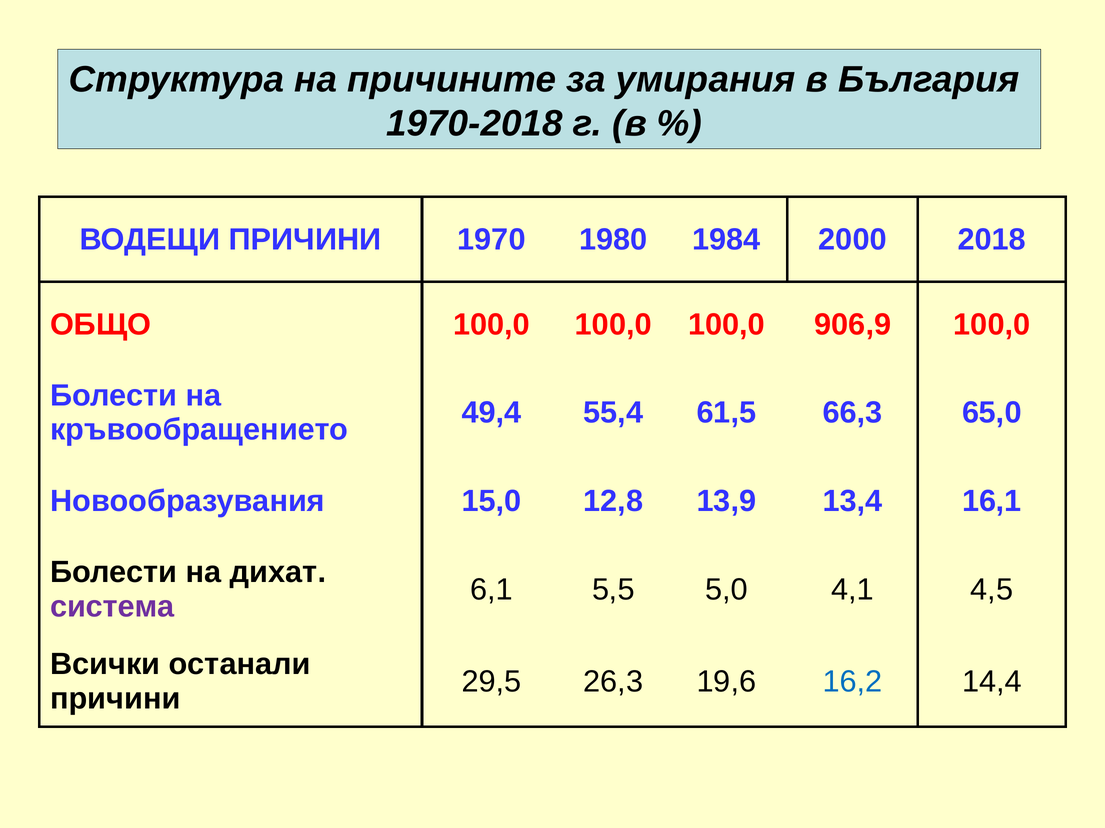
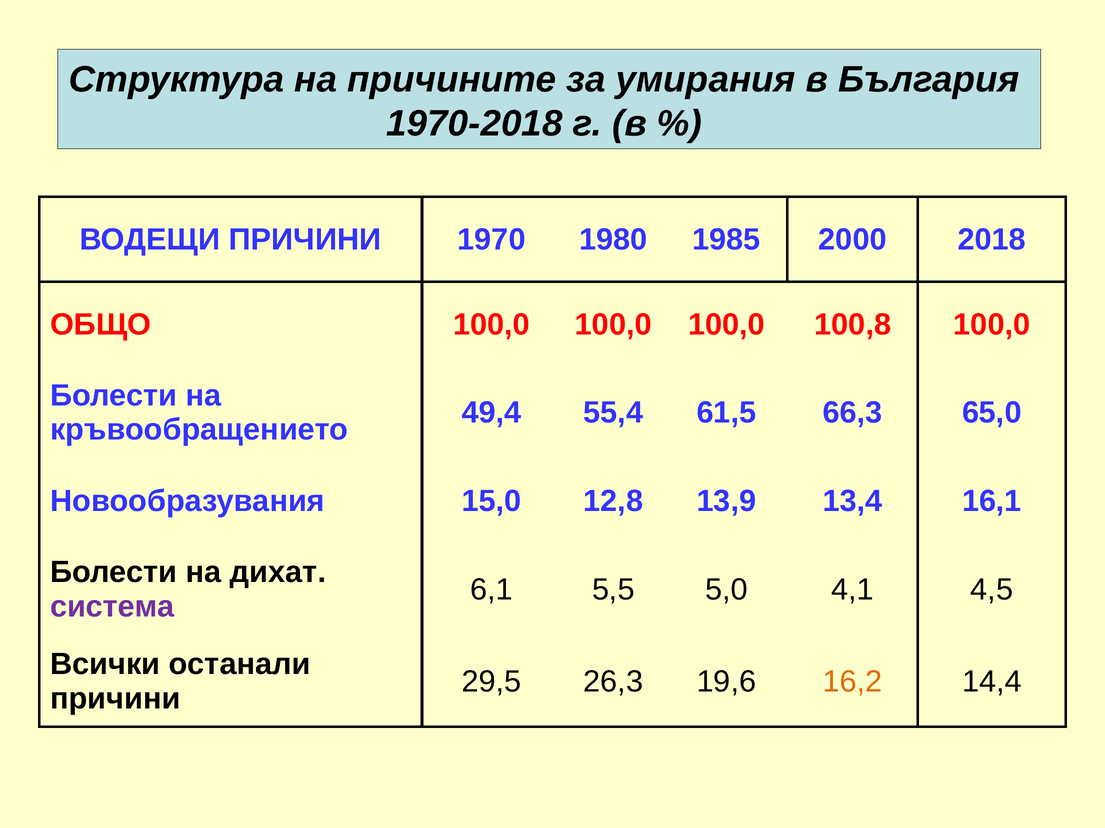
1984: 1984 -> 1985
906,9: 906,9 -> 100,8
16,2 colour: blue -> orange
